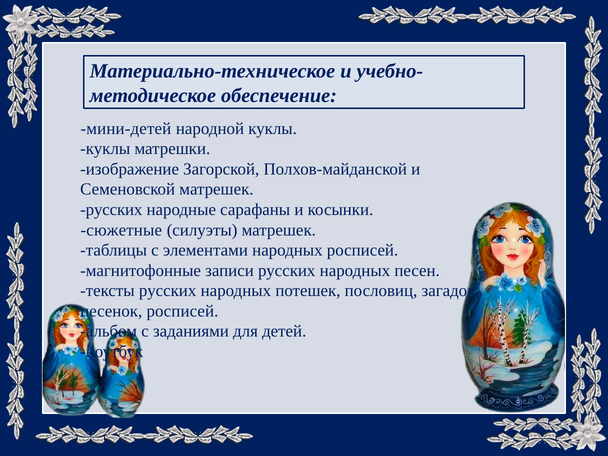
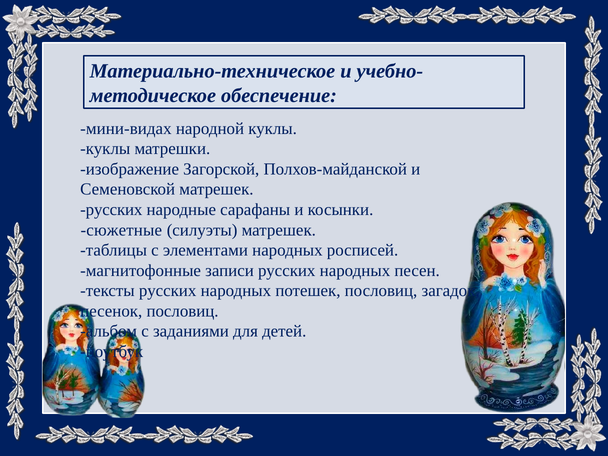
мини-детей: мини-детей -> мини-видах
песенок росписей: росписей -> пословиц
